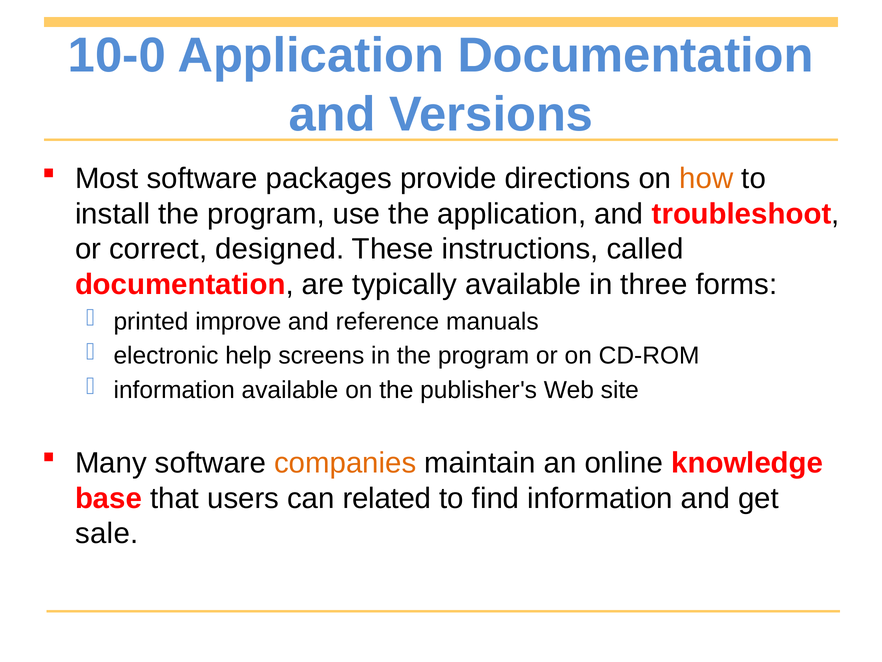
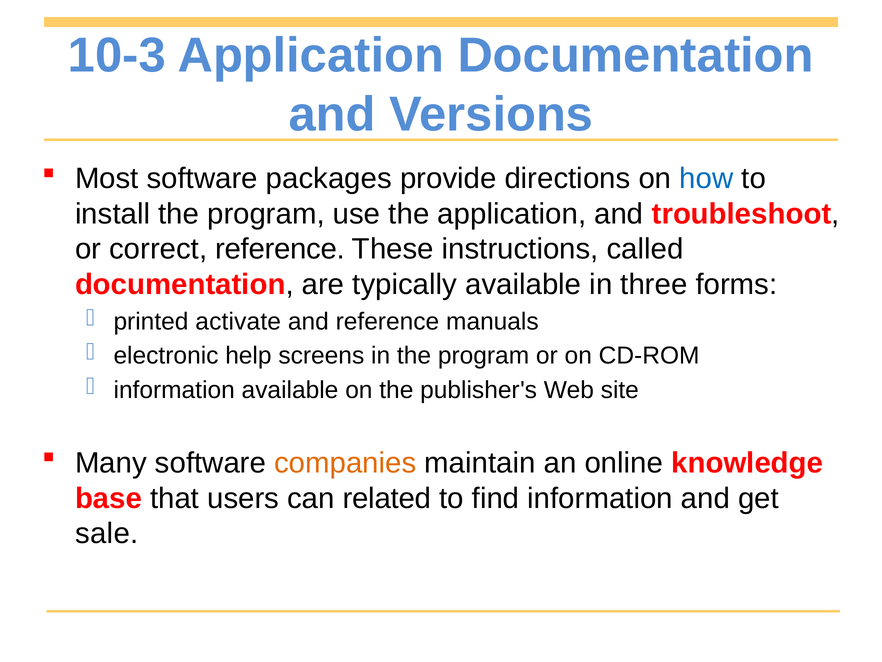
10-0: 10-0 -> 10-3
how colour: orange -> blue
correct designed: designed -> reference
improve: improve -> activate
